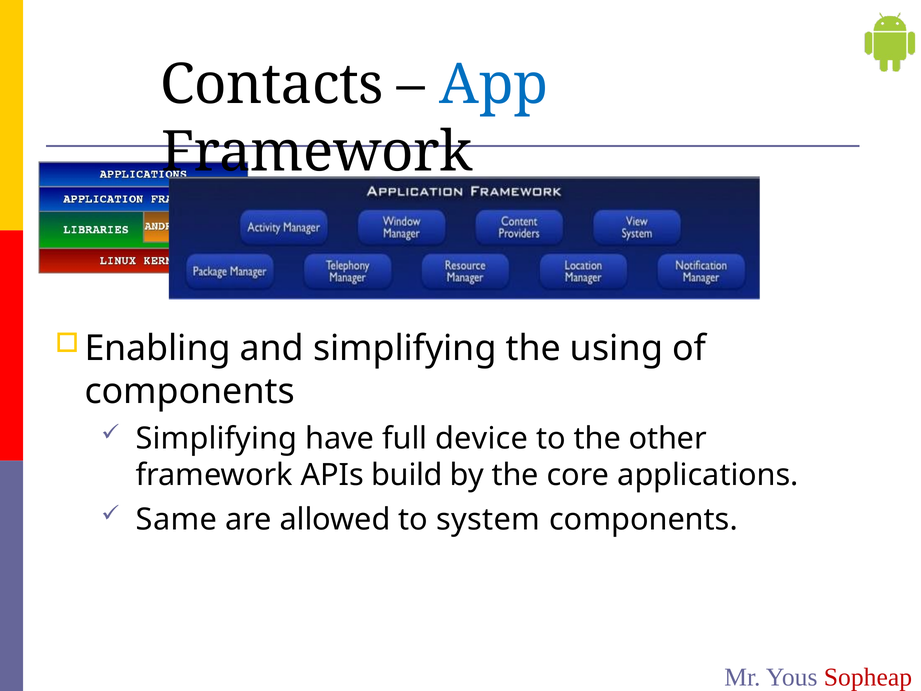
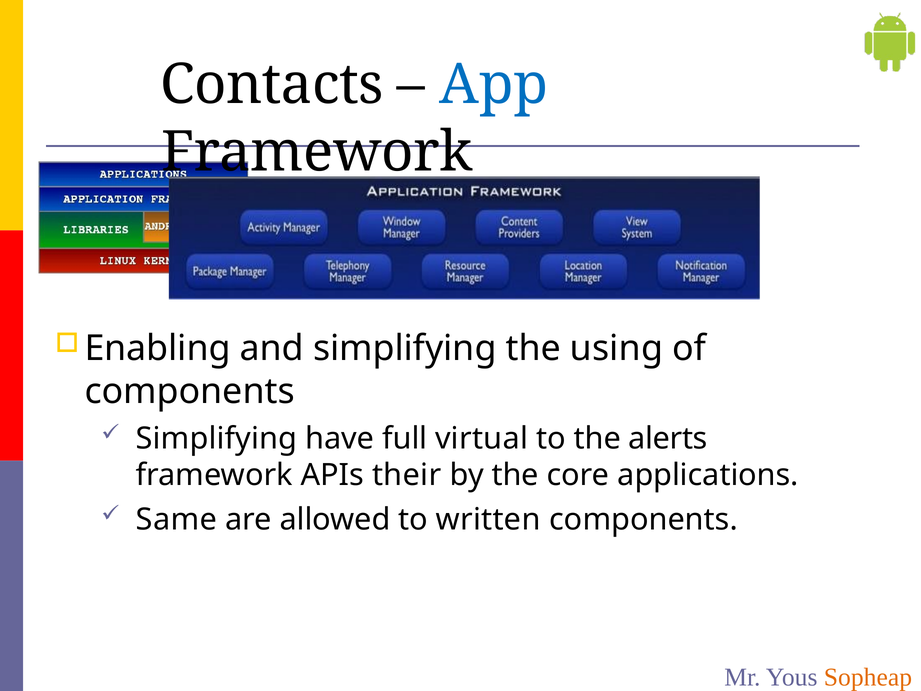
device: device -> virtual
other: other -> alerts
build: build -> their
system: system -> written
Sopheap colour: red -> orange
